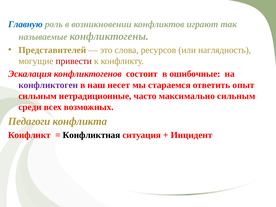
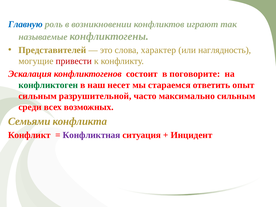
ресурсов: ресурсов -> характер
ошибочные: ошибочные -> поговорите
конфликтоген colour: purple -> green
нетрадиционные: нетрадиционные -> разрушительной
Педагоги: Педагоги -> Семьями
Конфликтная colour: black -> purple
